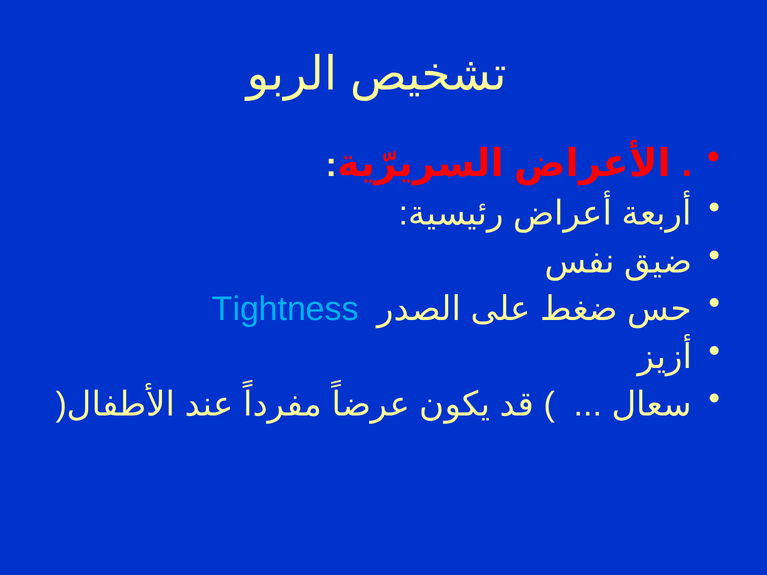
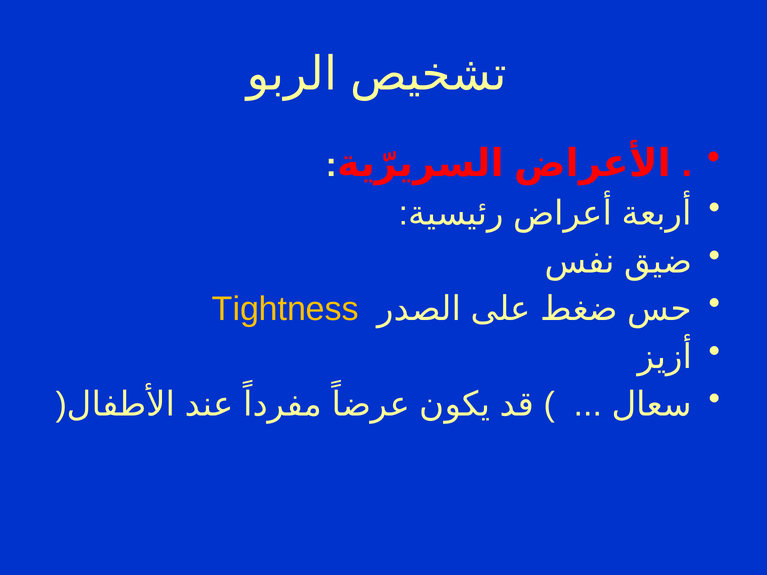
Tightness colour: light blue -> yellow
